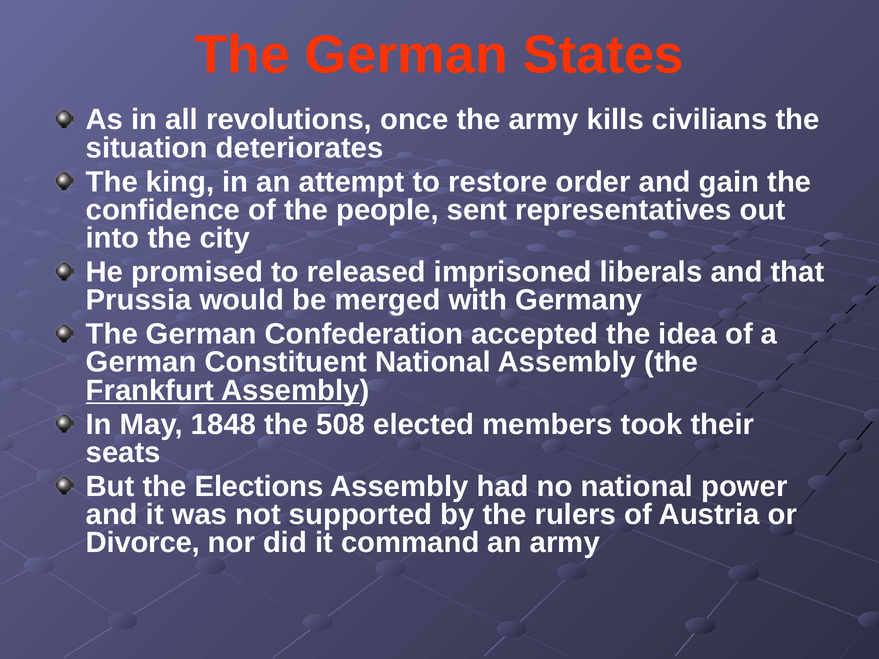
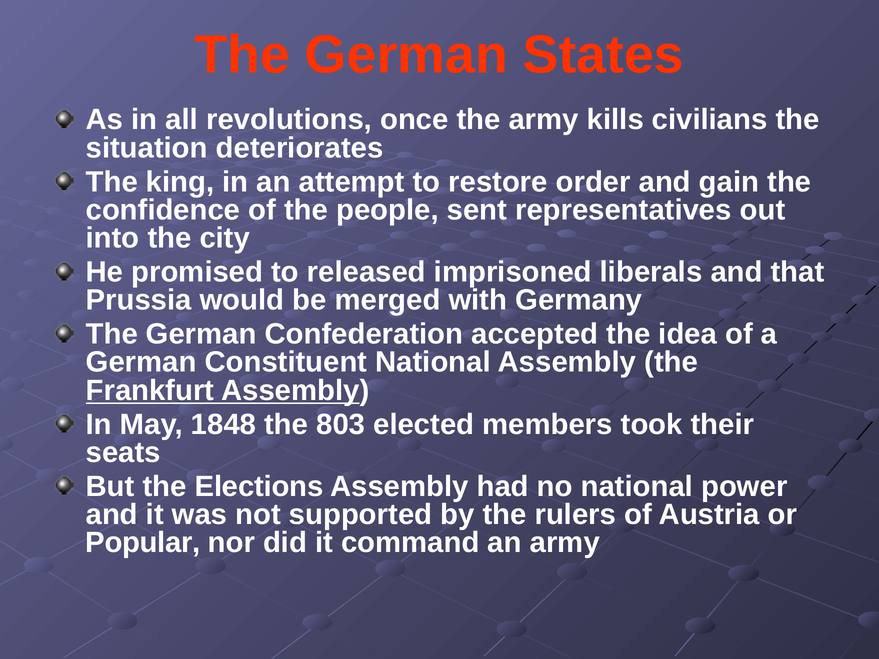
508: 508 -> 803
Divorce: Divorce -> Popular
